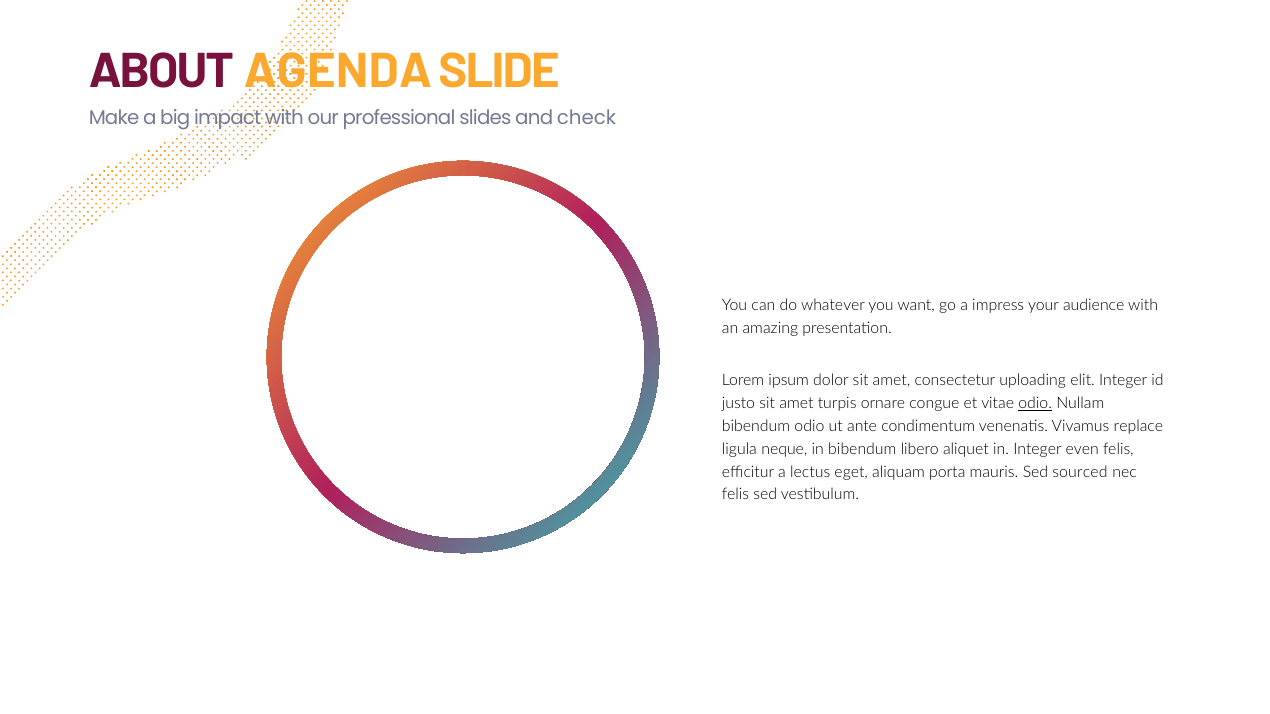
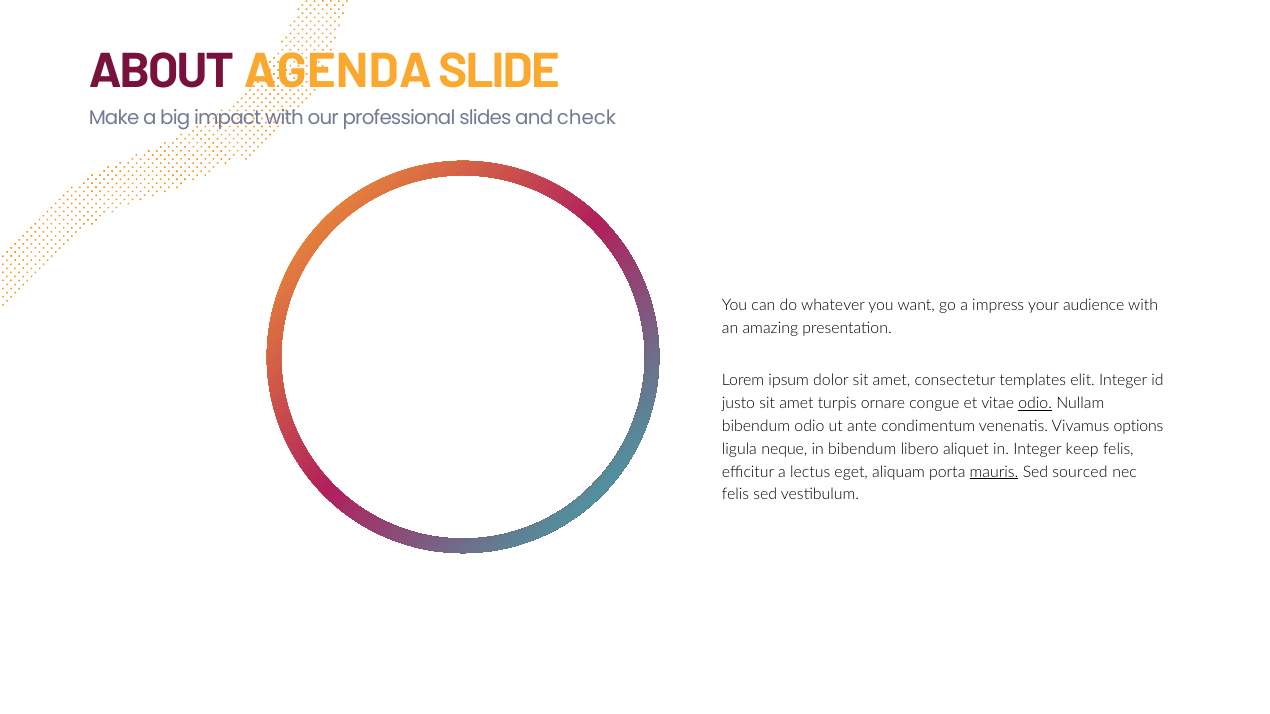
uploading: uploading -> templates
replace: replace -> options
even: even -> keep
mauris underline: none -> present
